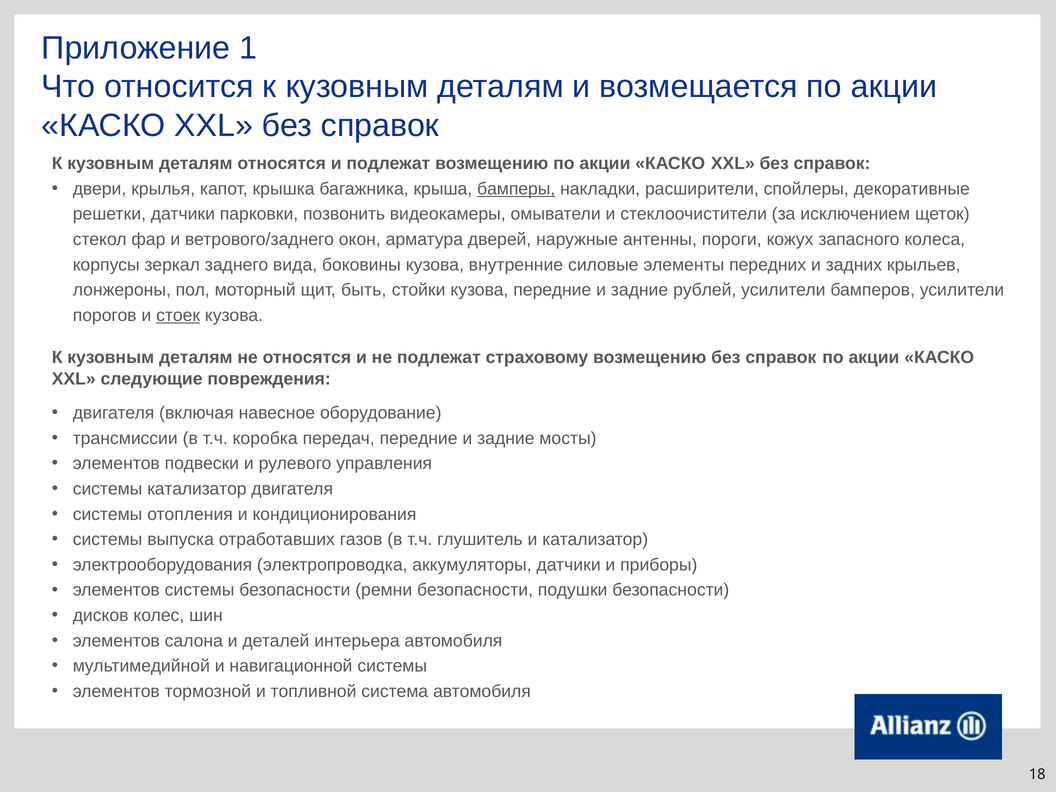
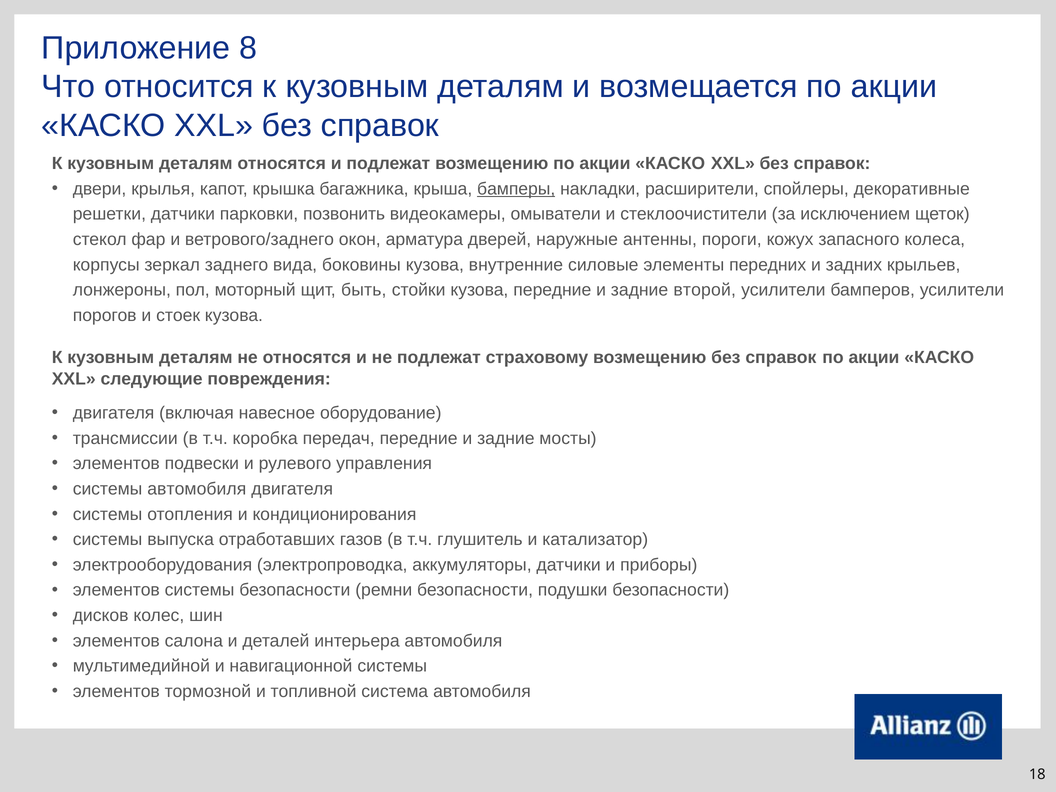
1: 1 -> 8
рублей: рублей -> второй
стоек underline: present -> none
системы катализатор: катализатор -> автомобиля
